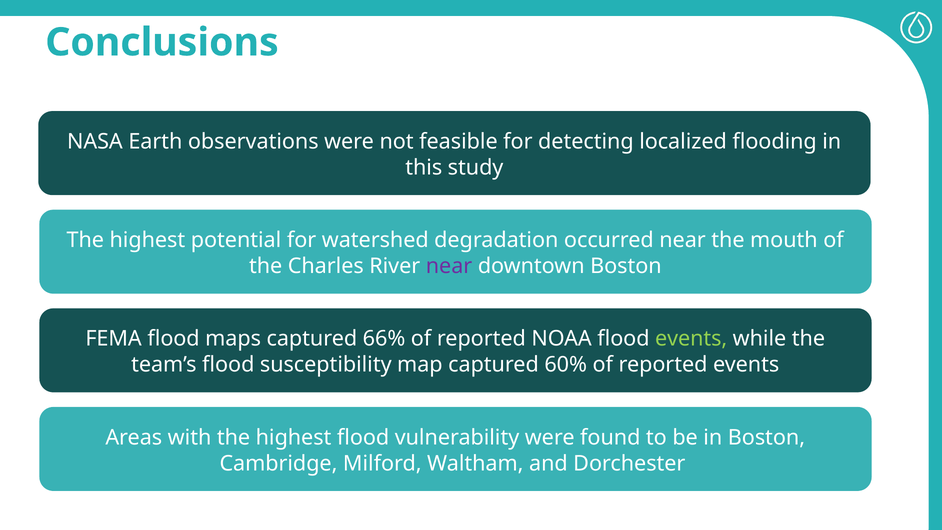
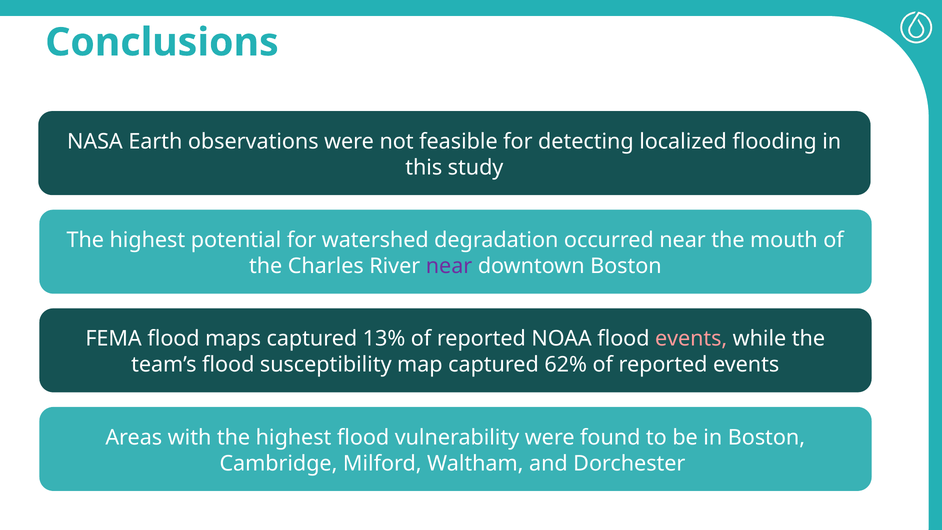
66%: 66% -> 13%
events at (691, 339) colour: light green -> pink
60%: 60% -> 62%
